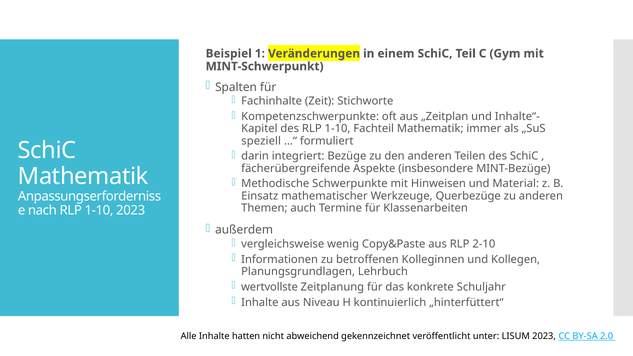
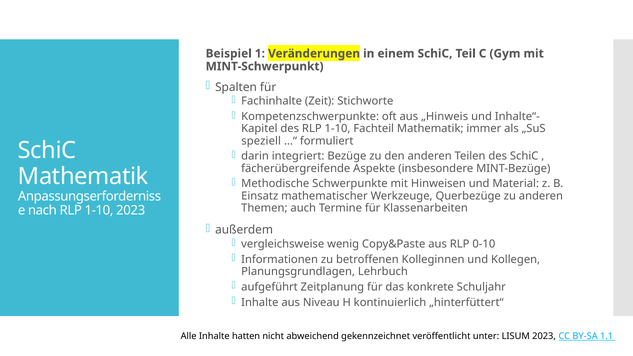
„Zeitplan: „Zeitplan -> „Hinweis
2-10: 2-10 -> 0-10
wertvollste: wertvollste -> aufgeführt
2.0: 2.0 -> 1.1
